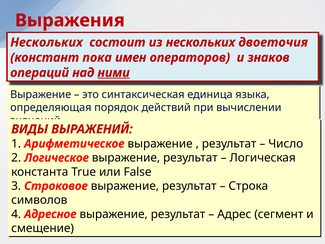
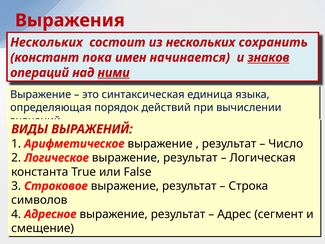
двоеточия: двоеточия -> сохранить
операторов: операторов -> начинается
знаков underline: none -> present
